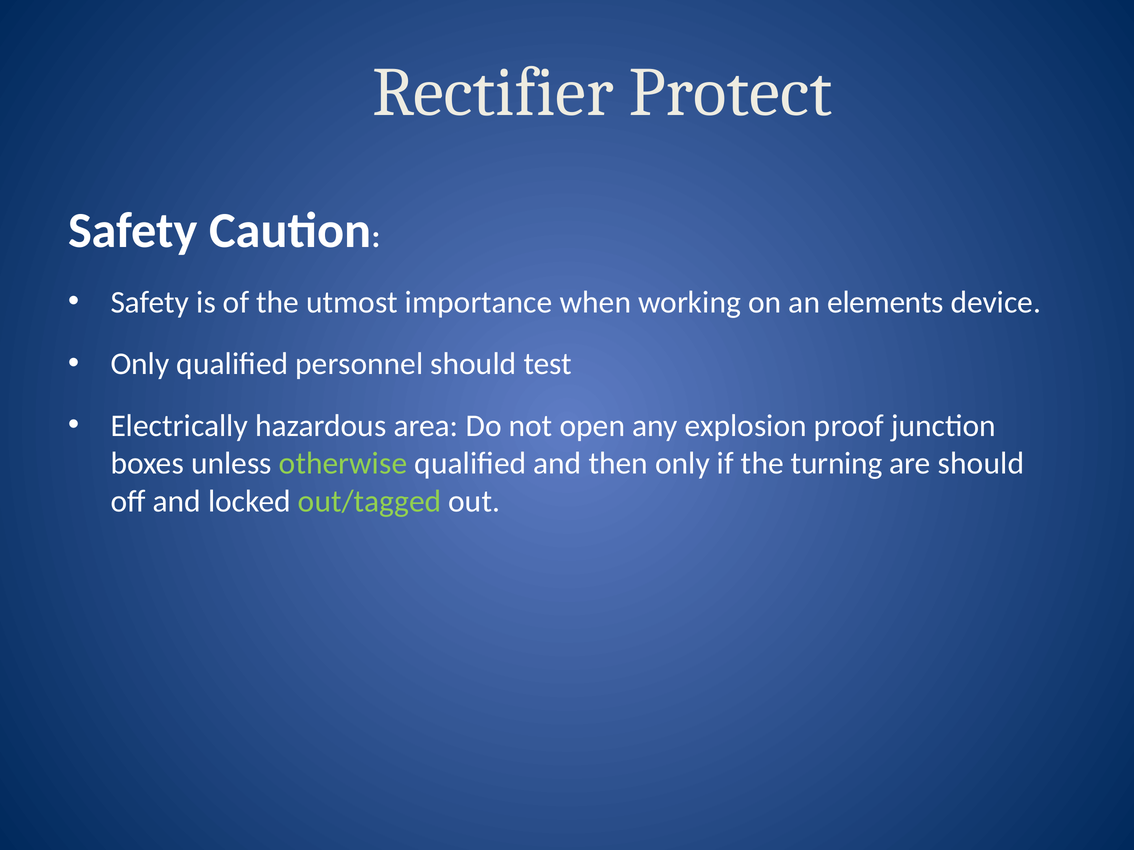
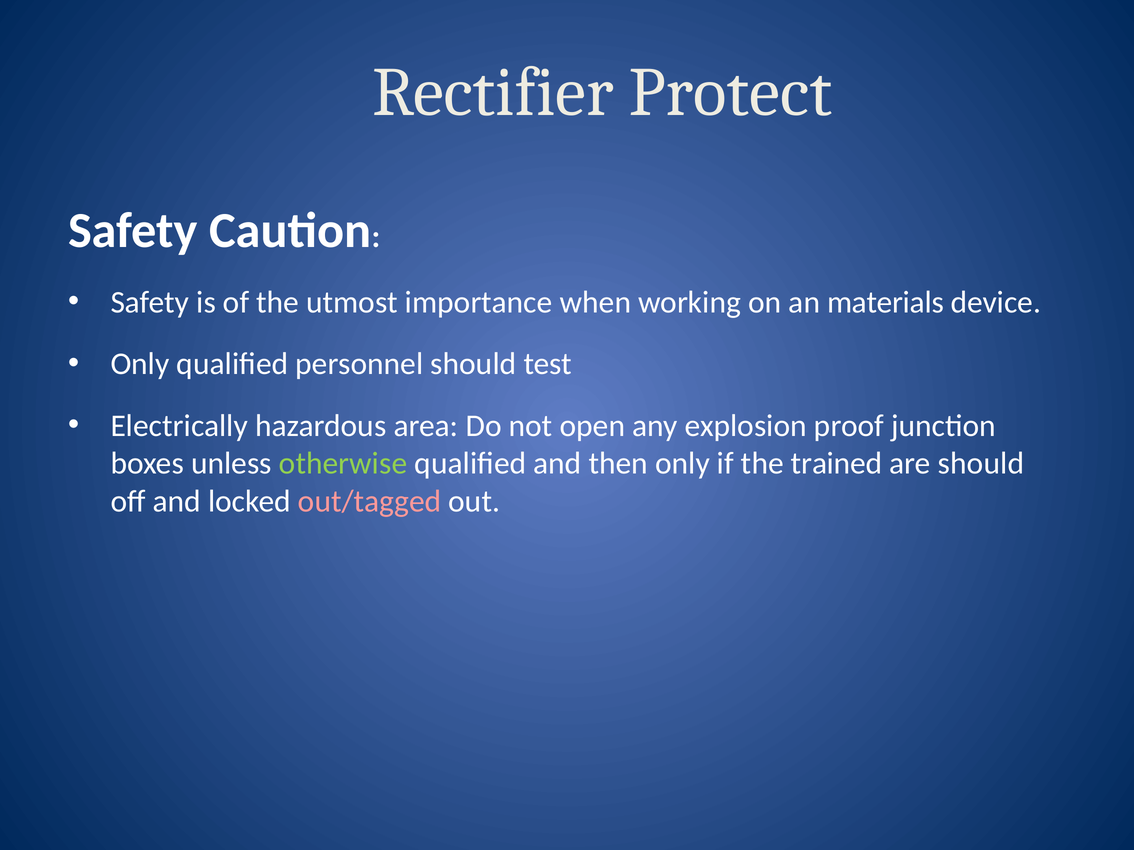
elements: elements -> materials
turning: turning -> trained
out/tagged colour: light green -> pink
